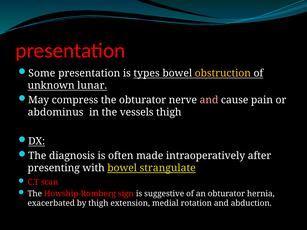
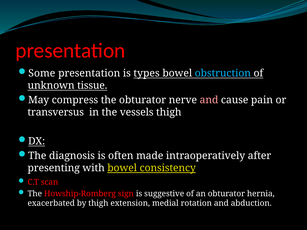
obstruction colour: yellow -> light blue
lunar: lunar -> tissue
abdominus: abdominus -> transversus
strangulate: strangulate -> consistency
